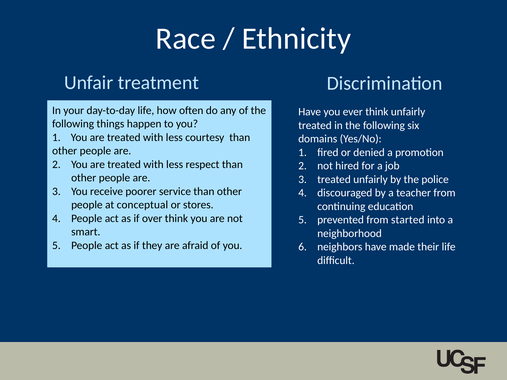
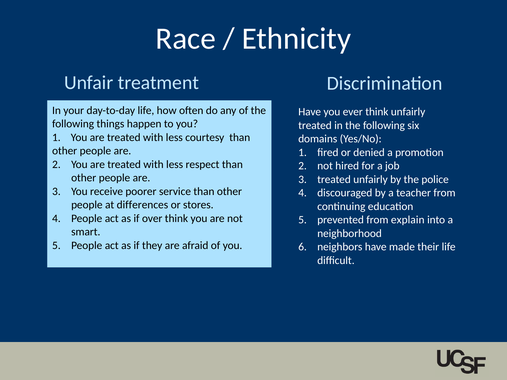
conceptual: conceptual -> differences
started: started -> explain
